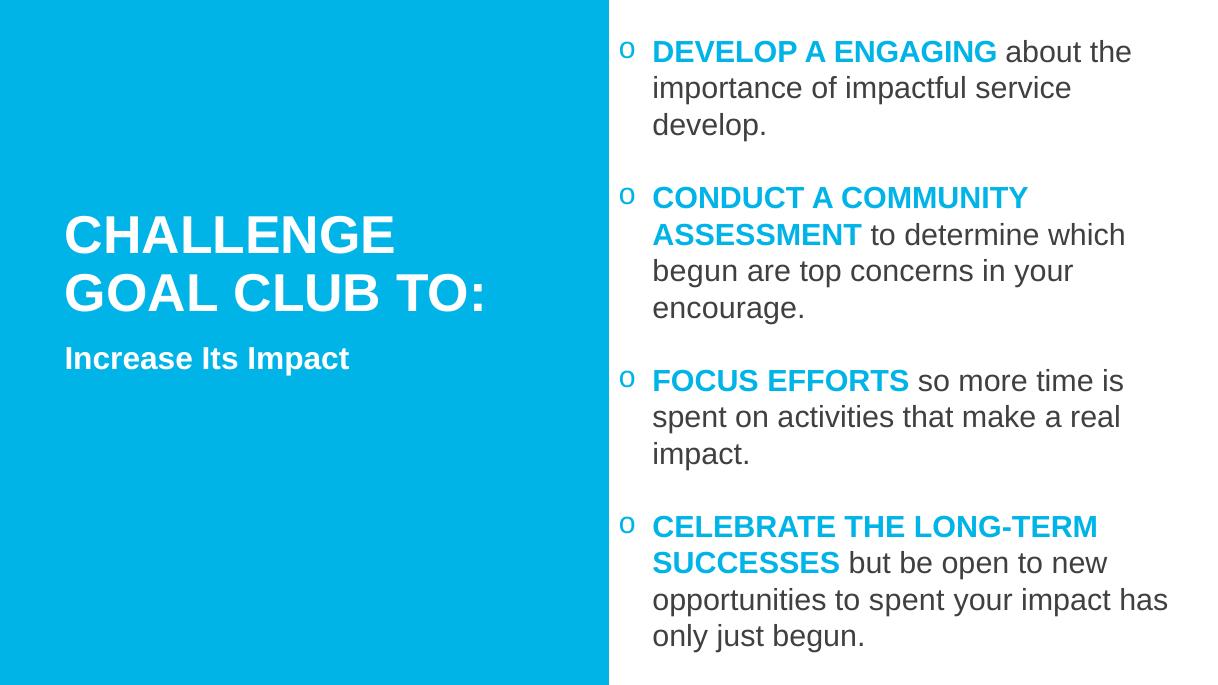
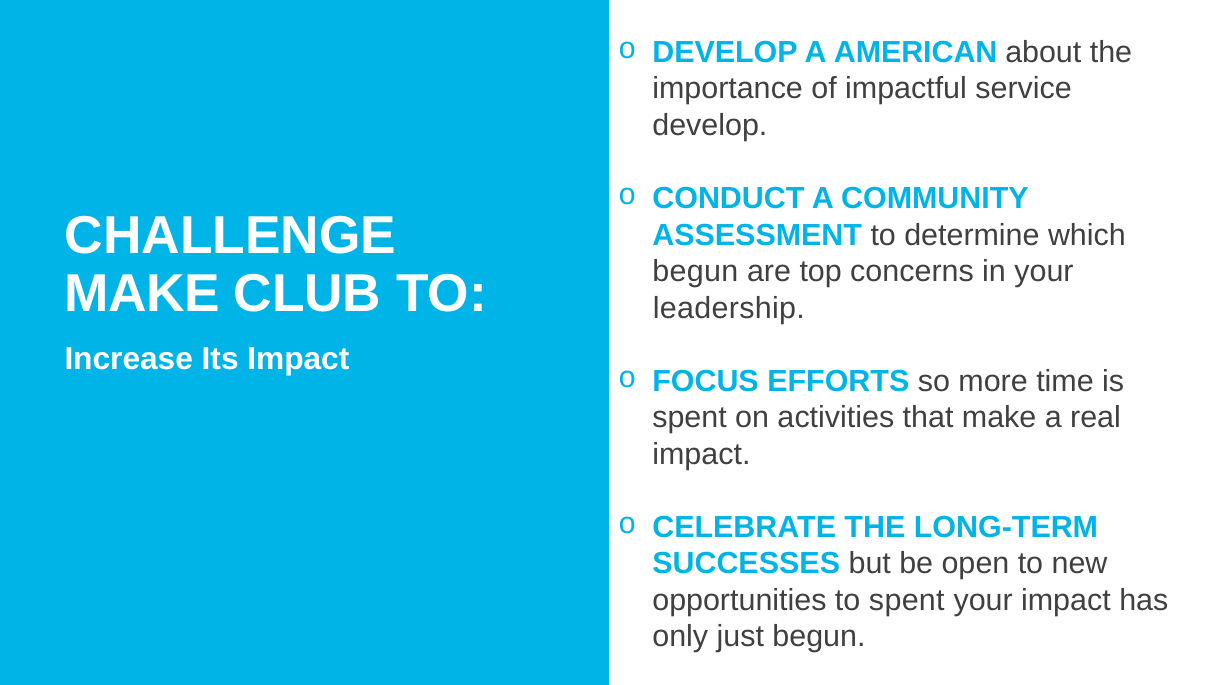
ENGAGING: ENGAGING -> AMERICAN
GOAL at (142, 294): GOAL -> MAKE
encourage: encourage -> leadership
